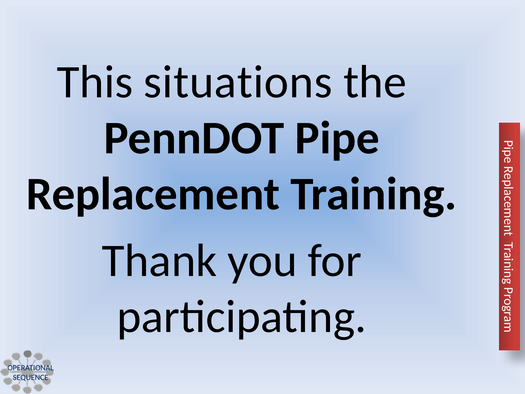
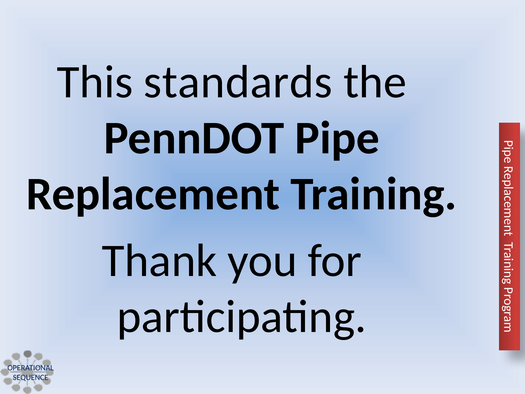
situations: situations -> standards
